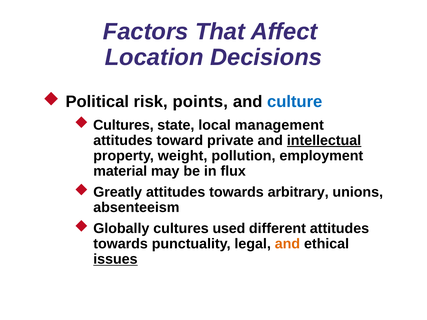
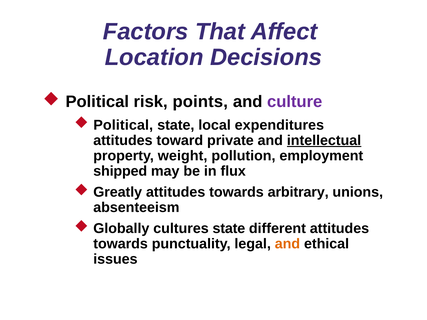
culture colour: blue -> purple
Cultures at (123, 125): Cultures -> Political
management: management -> expenditures
material: material -> shipped
cultures used: used -> state
issues underline: present -> none
